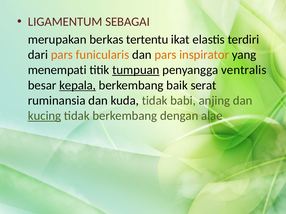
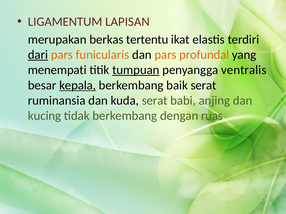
SEBAGAI: SEBAGAI -> LAPISAN
dari underline: none -> present
inspirator: inspirator -> profundal
kuda tidak: tidak -> serat
kucing underline: present -> none
alae: alae -> ruas
